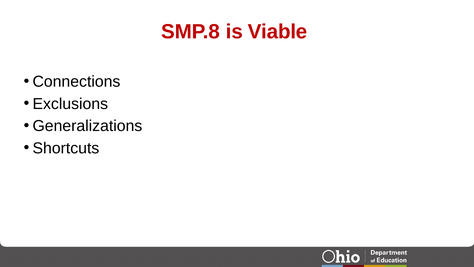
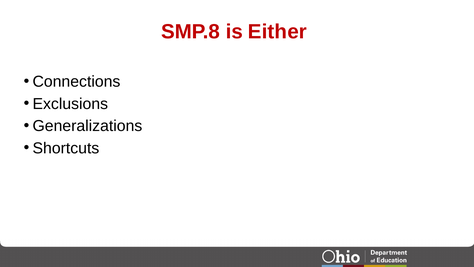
Viable: Viable -> Either
